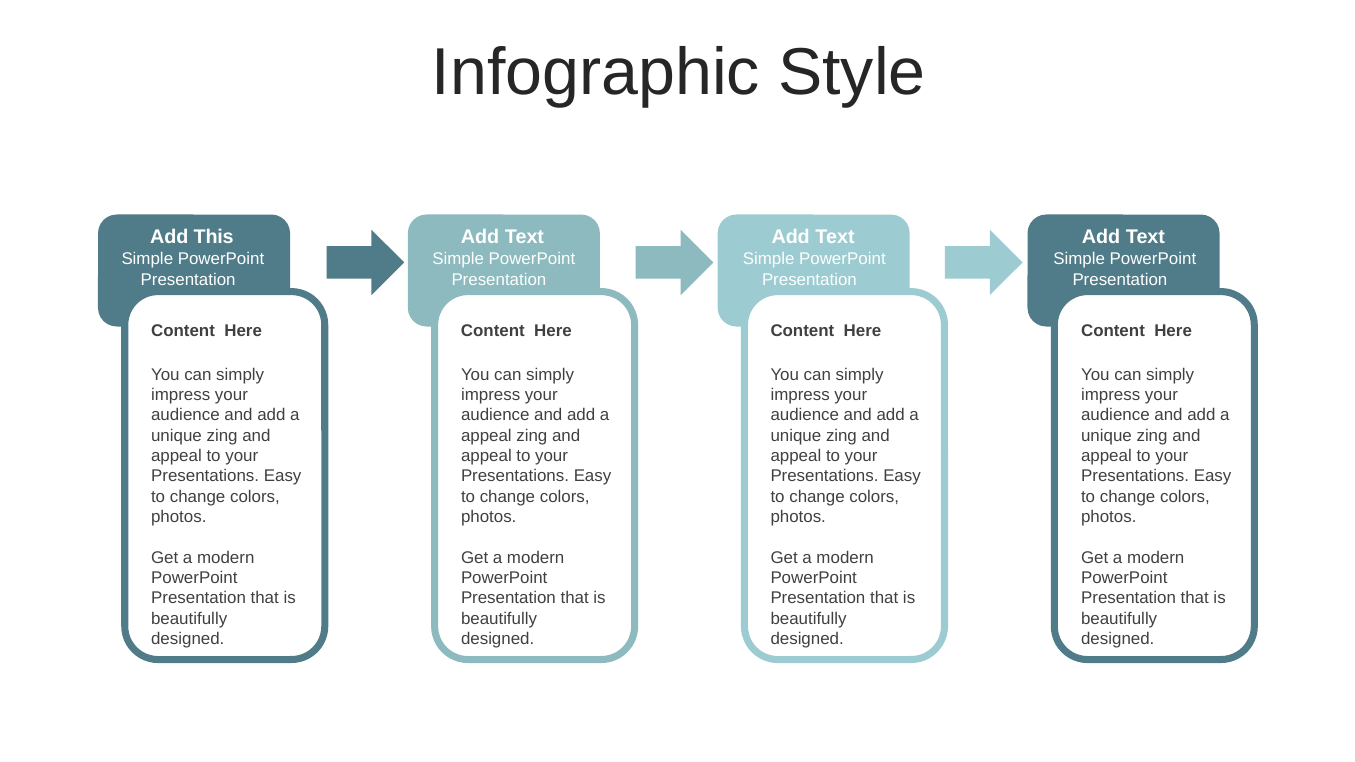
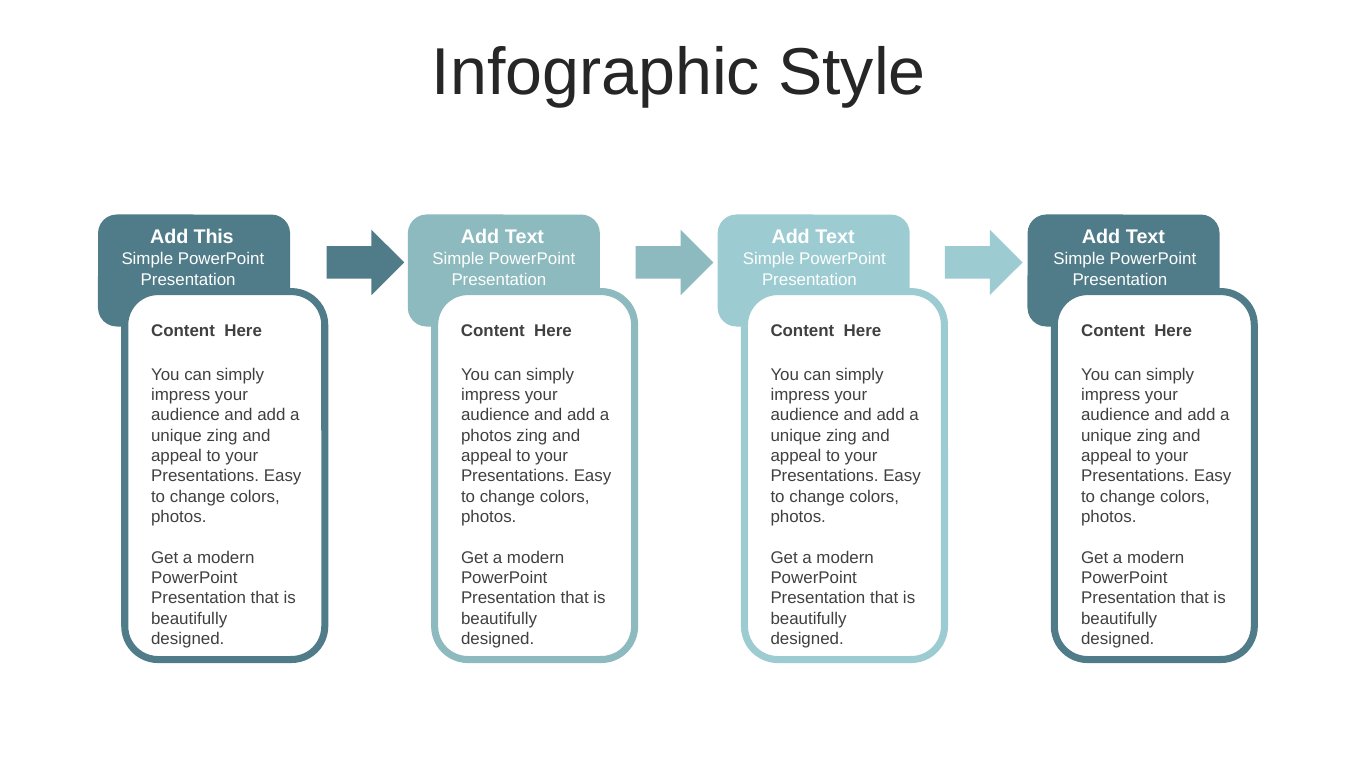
appeal at (486, 436): appeal -> photos
